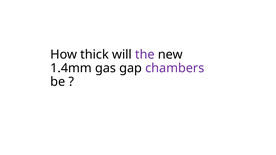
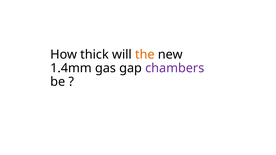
the colour: purple -> orange
